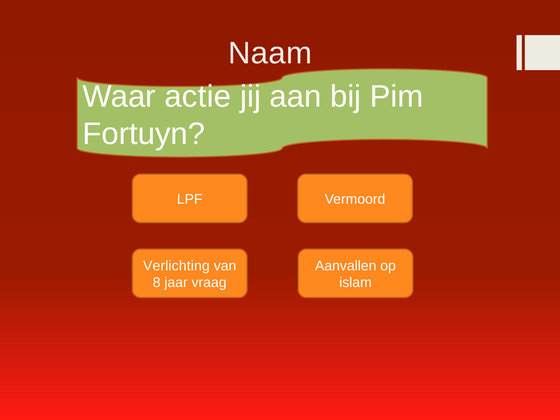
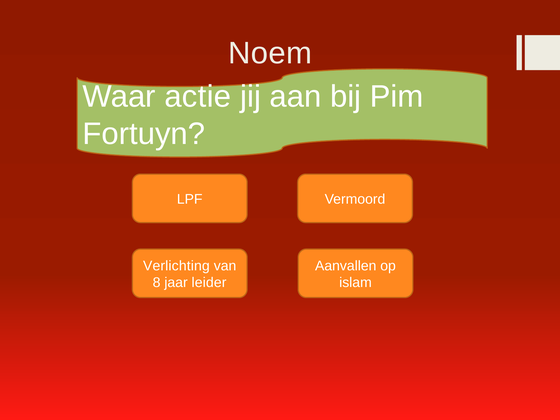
Naam: Naam -> Noem
vraag: vraag -> leider
